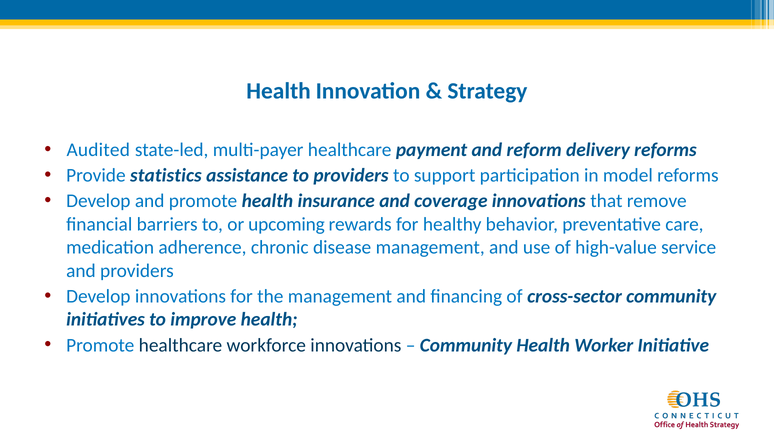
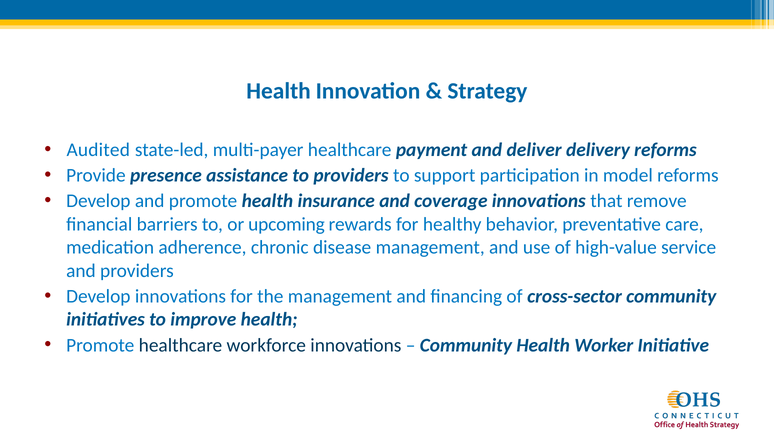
reform: reform -> deliver
statistics: statistics -> presence
